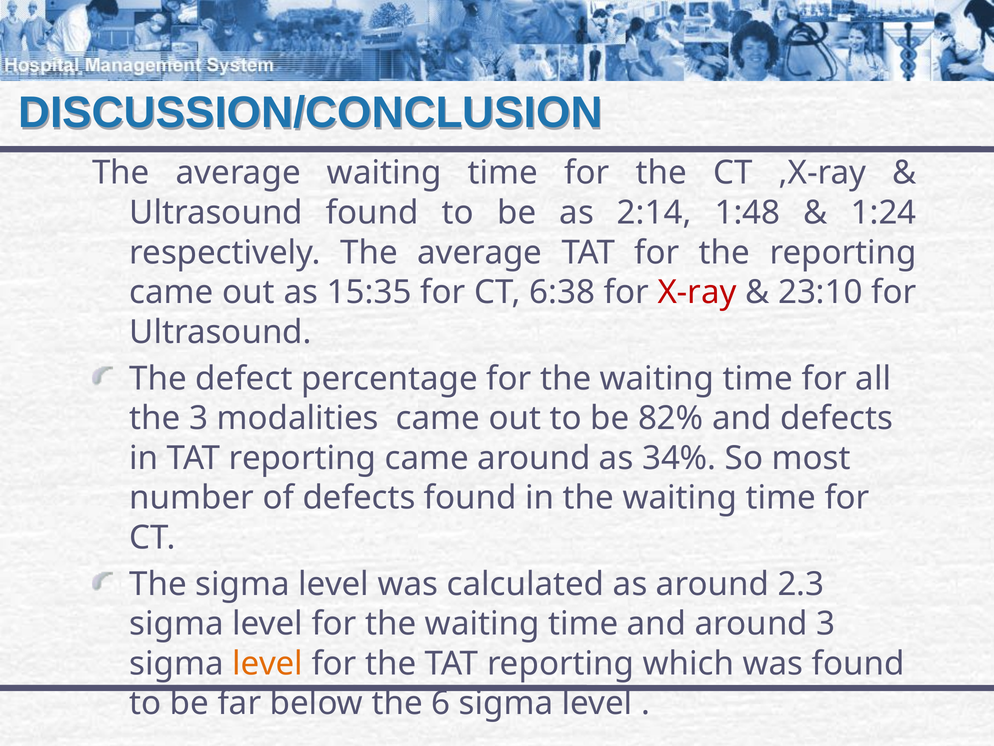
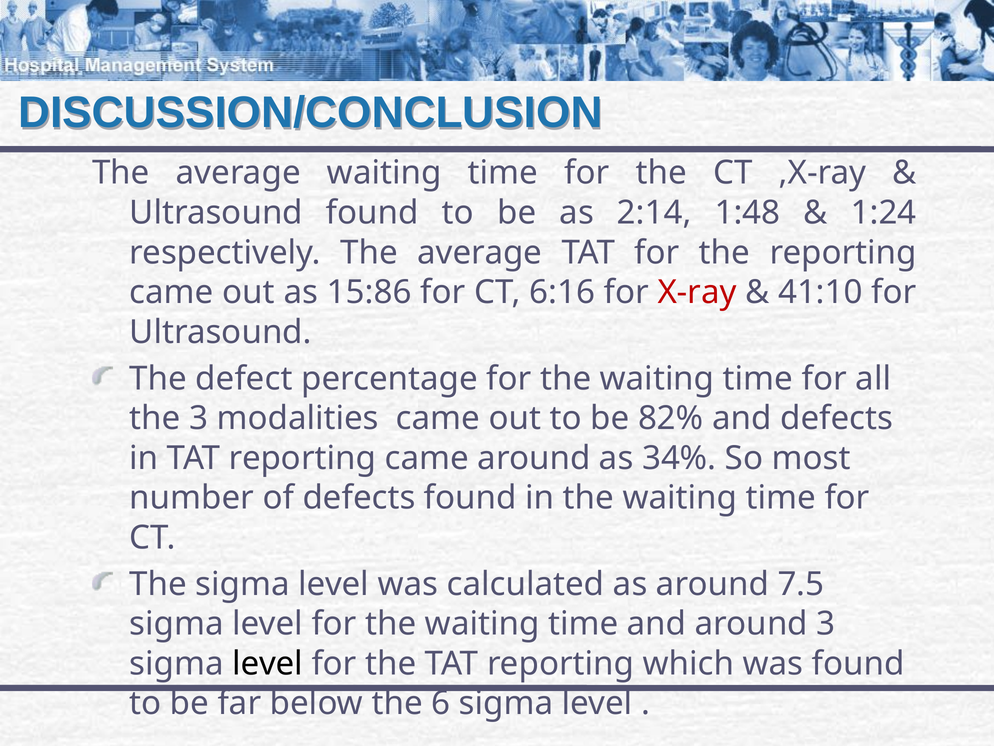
15:35: 15:35 -> 15:86
6:38: 6:38 -> 6:16
23:10: 23:10 -> 41:10
2.3: 2.3 -> 7.5
level at (268, 663) colour: orange -> black
